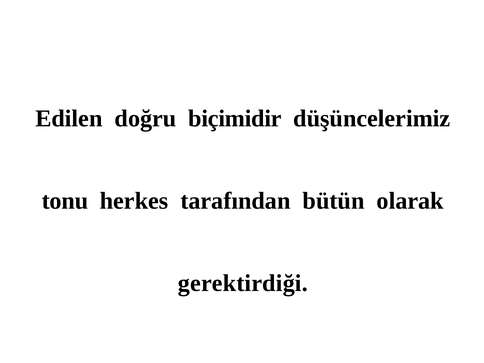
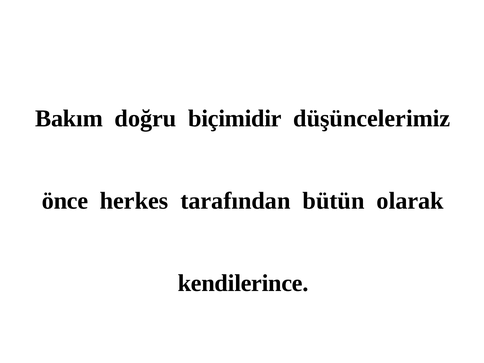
Edilen: Edilen -> Bakım
tonu: tonu -> önce
gerektirdiği: gerektirdiği -> kendilerince
